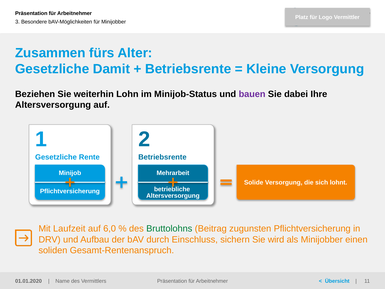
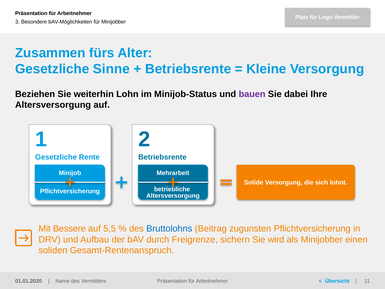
Damit: Damit -> Sinne
Laufzeit: Laufzeit -> Bessere
6,0: 6,0 -> 5,5
Bruttolohns colour: green -> blue
Einschluss: Einschluss -> Freigrenze
